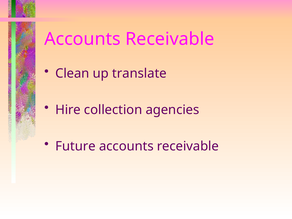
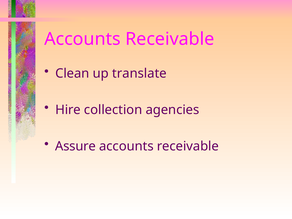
Future: Future -> Assure
